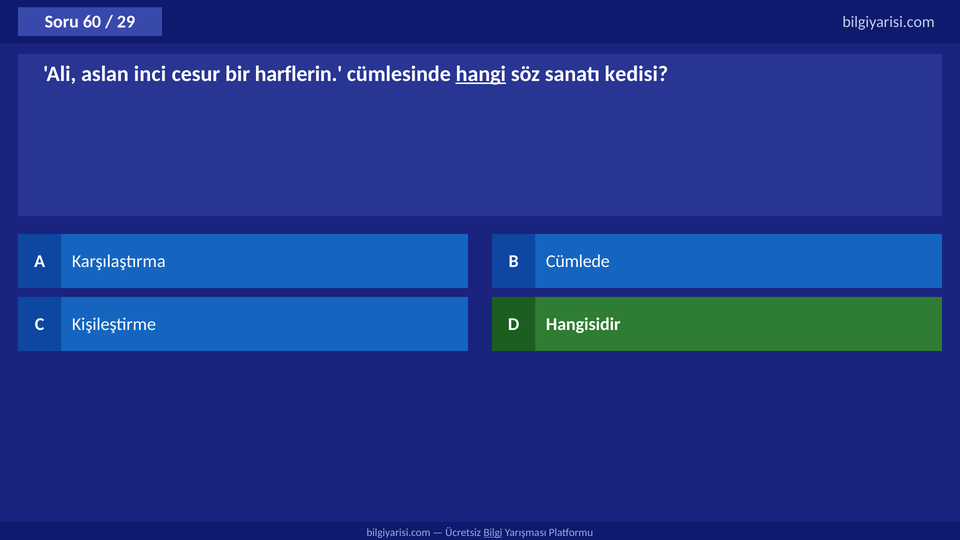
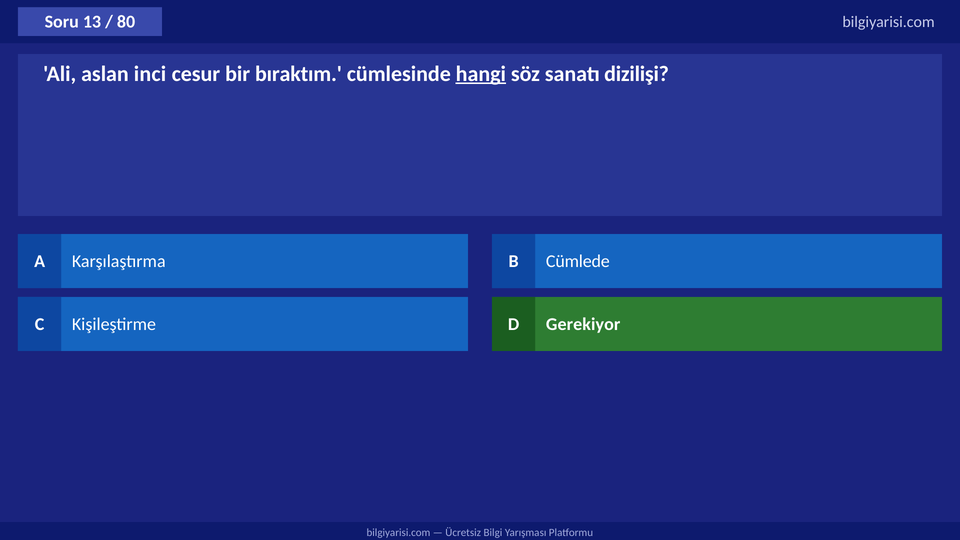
60: 60 -> 13
29: 29 -> 80
harflerin: harflerin -> bıraktım
kedisi: kedisi -> dizilişi
Hangisidir: Hangisidir -> Gerekiyor
Bilgi underline: present -> none
